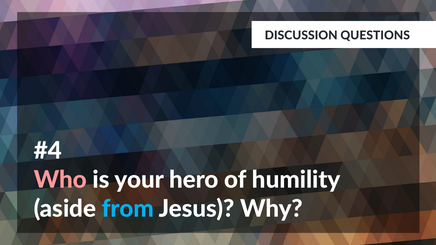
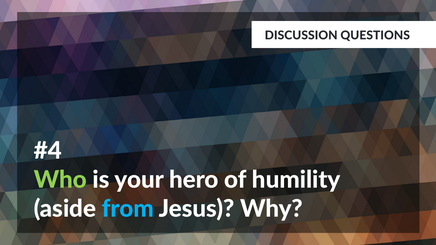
Who colour: pink -> light green
